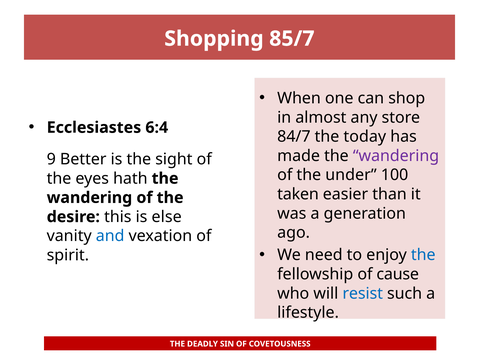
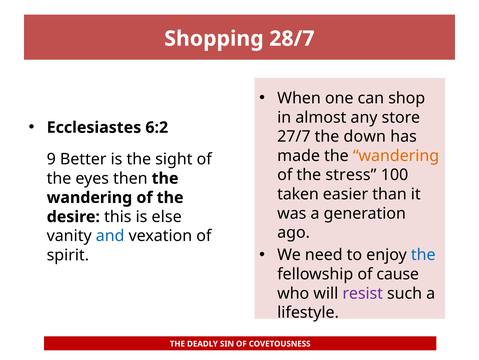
85/7: 85/7 -> 28/7
6:4: 6:4 -> 6:2
84/7: 84/7 -> 27/7
today: today -> down
wandering at (396, 156) colour: purple -> orange
under: under -> stress
hath: hath -> then
resist colour: blue -> purple
